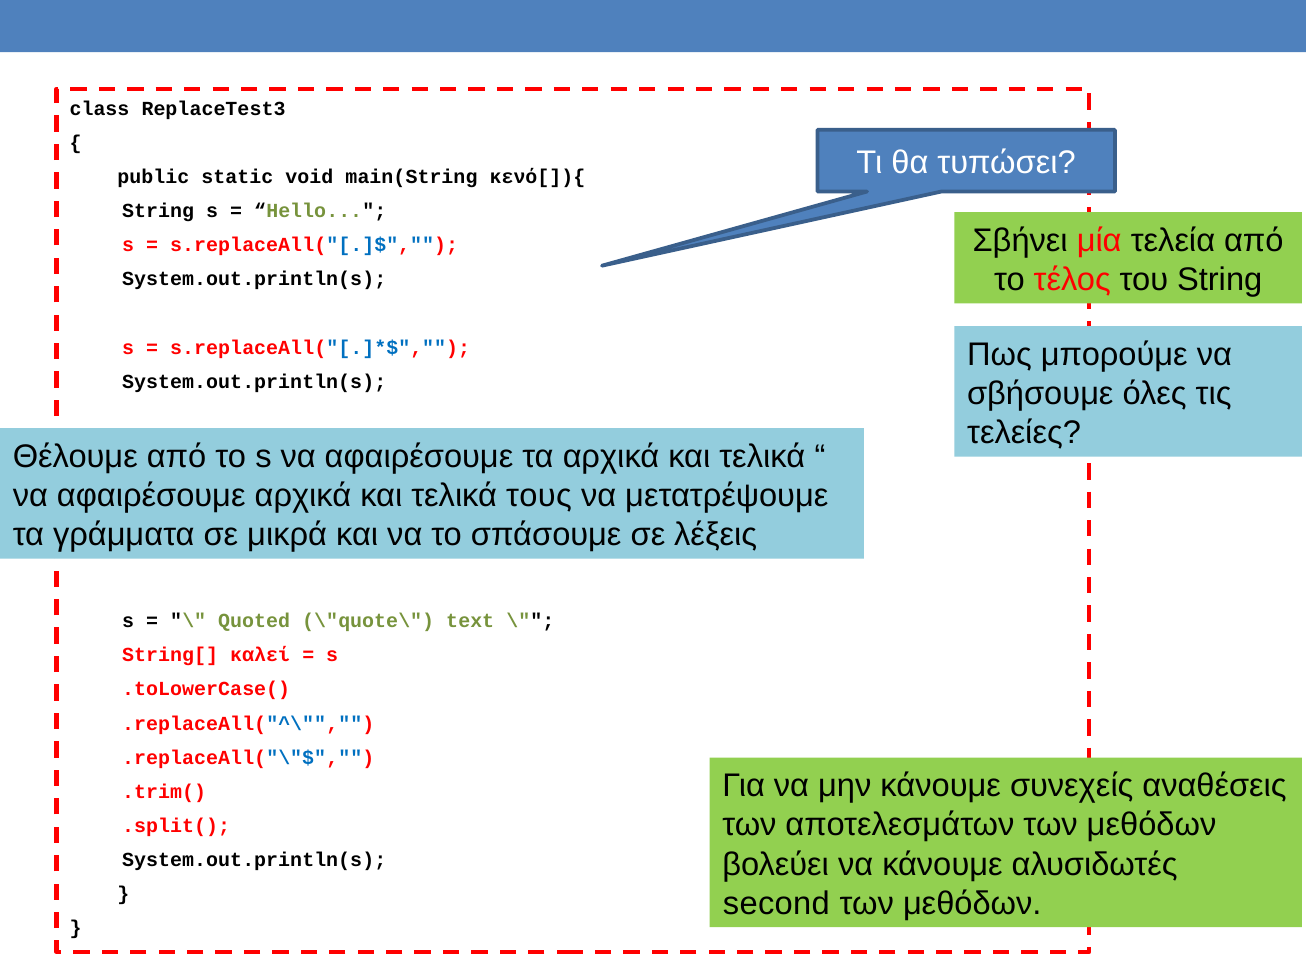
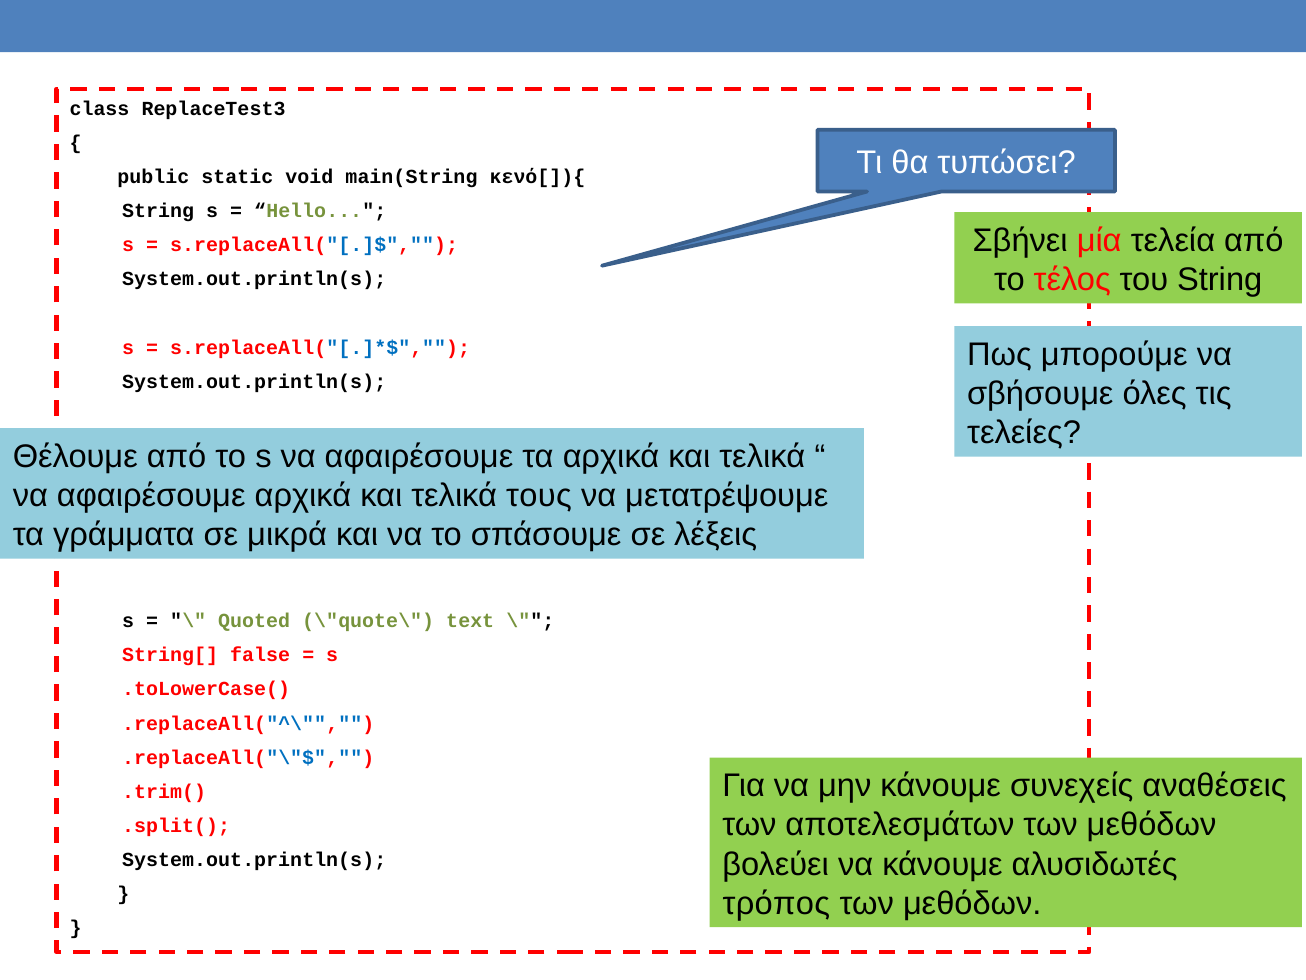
καλεί: καλεί -> false
second: second -> τρόπος
